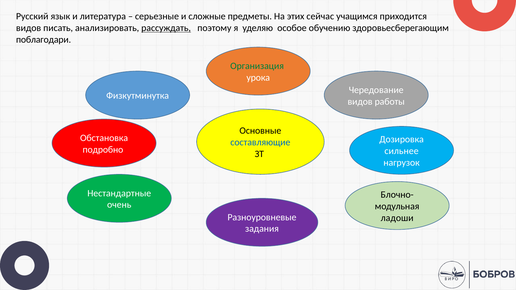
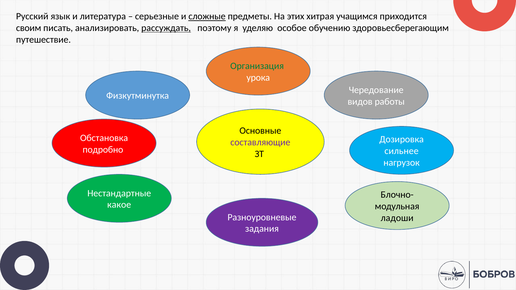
сложные underline: none -> present
сейчас: сейчас -> хитрая
видов at (29, 28): видов -> своим
поблагодари: поблагодари -> путешествие
составляющие colour: blue -> purple
очень: очень -> какое
